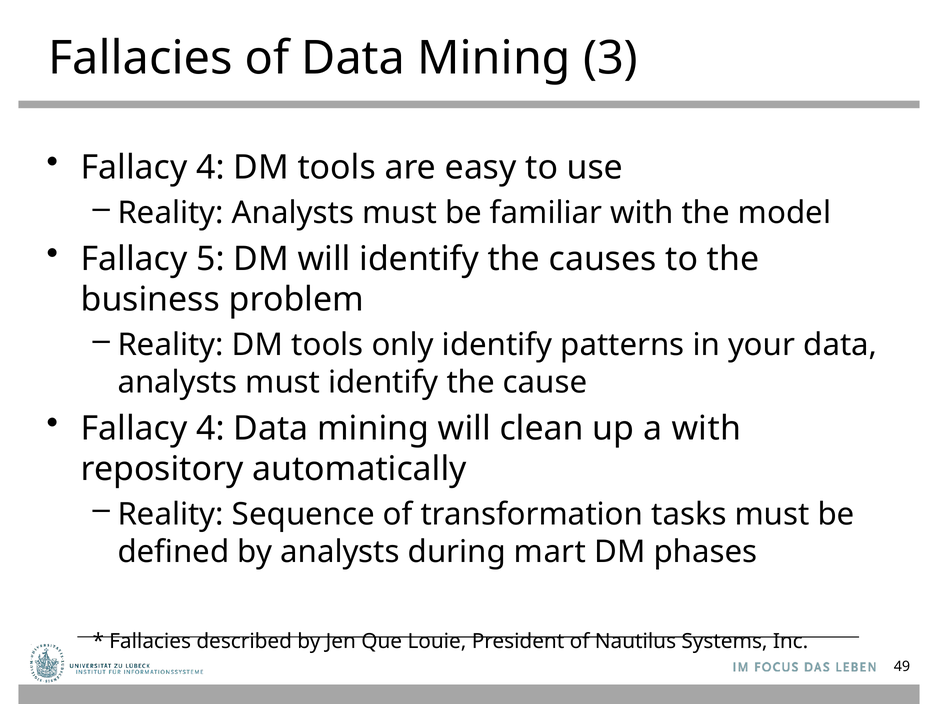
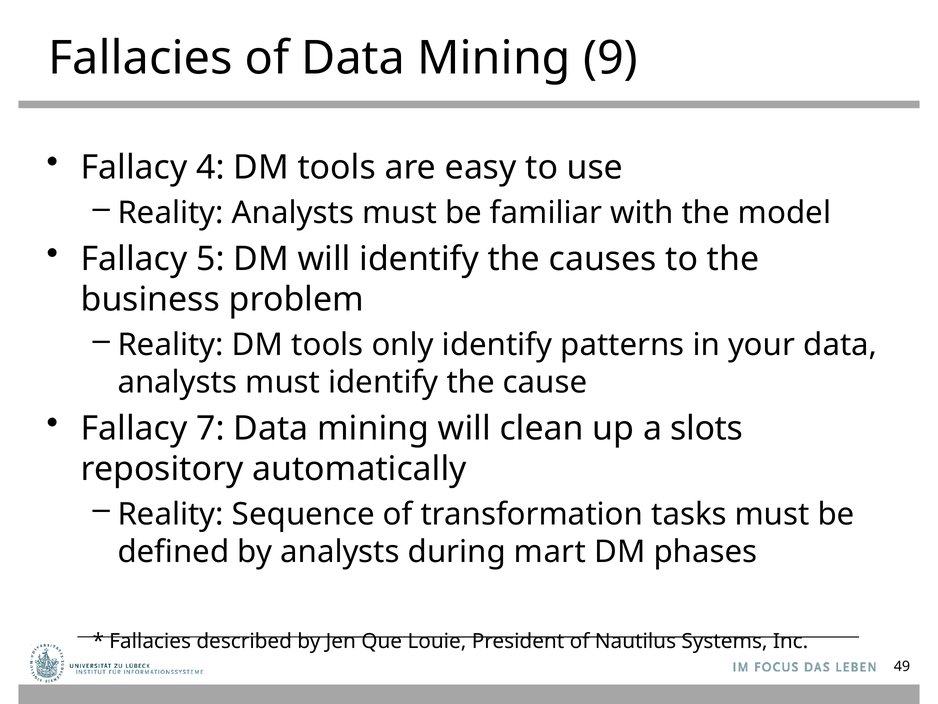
3: 3 -> 9
4 at (210, 428): 4 -> 7
a with: with -> slots
